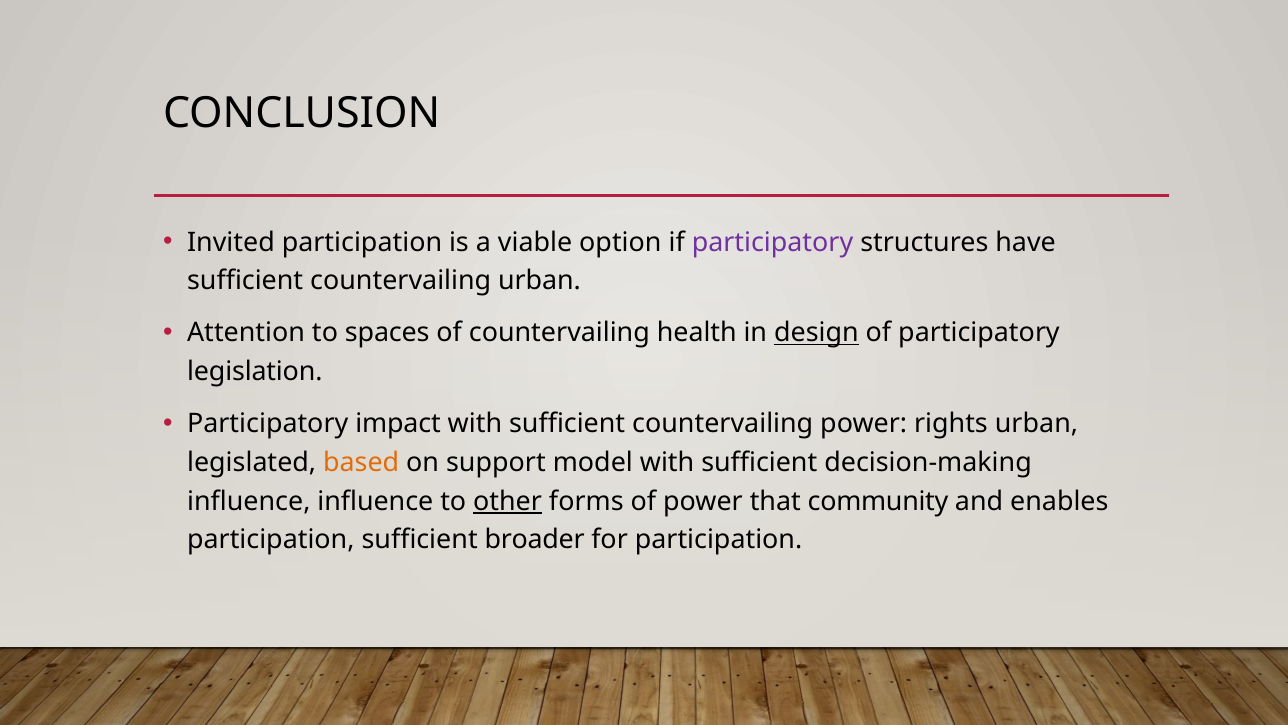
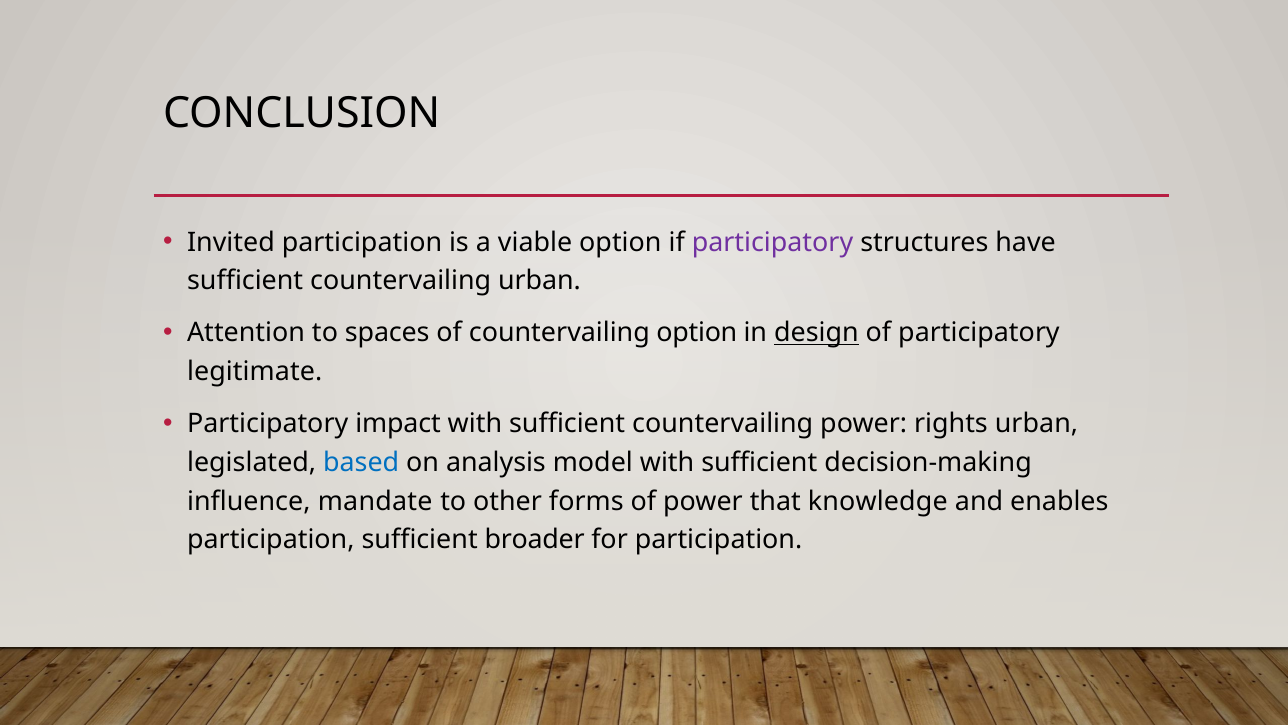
countervailing health: health -> option
legislation: legislation -> legitimate
based colour: orange -> blue
support: support -> analysis
influence influence: influence -> mandate
other underline: present -> none
community: community -> knowledge
